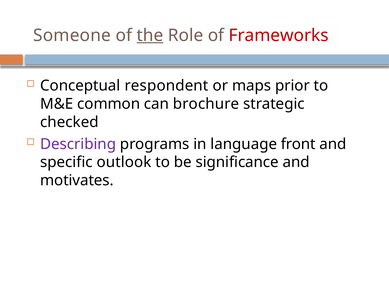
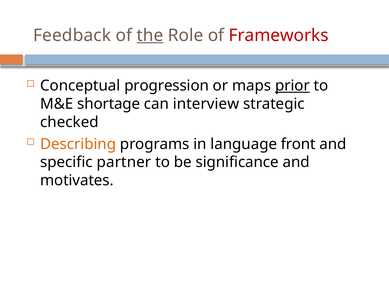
Someone: Someone -> Feedback
respondent: respondent -> progression
prior underline: none -> present
common: common -> shortage
brochure: brochure -> interview
Describing colour: purple -> orange
outlook: outlook -> partner
